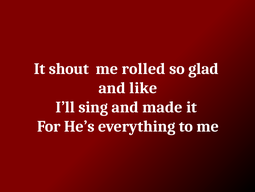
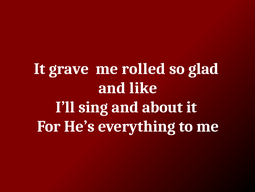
shout: shout -> grave
made: made -> about
